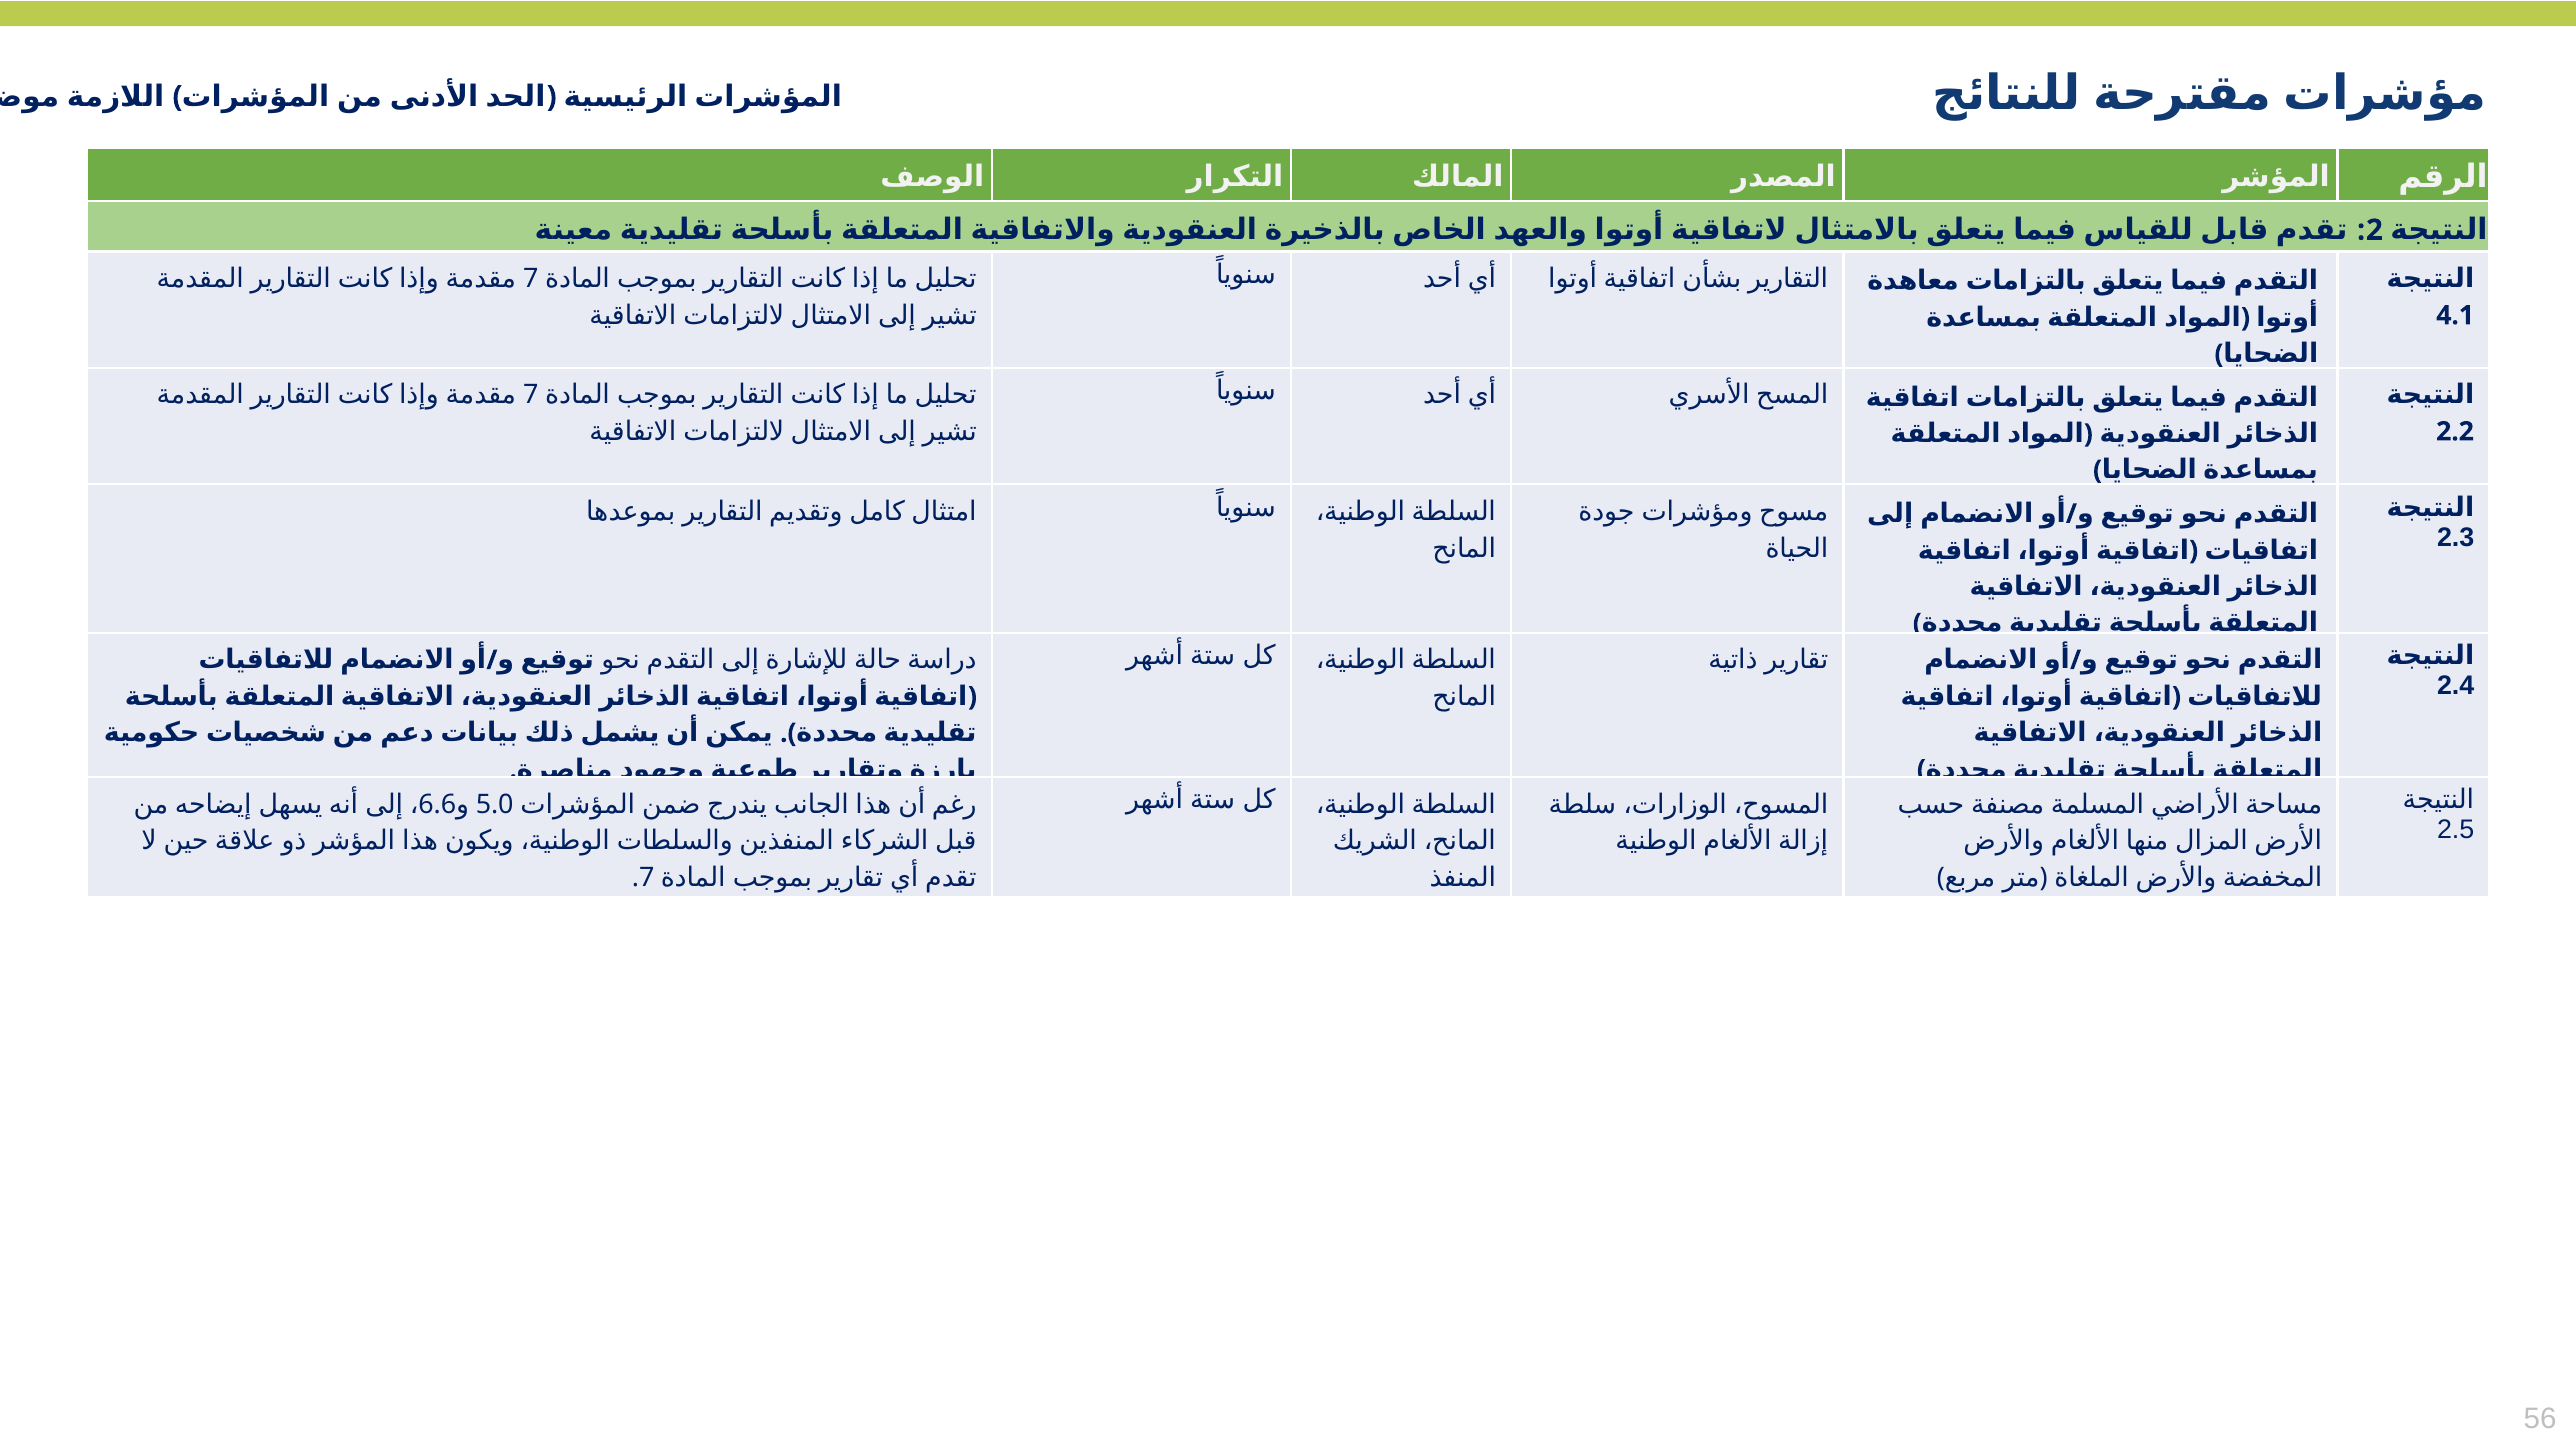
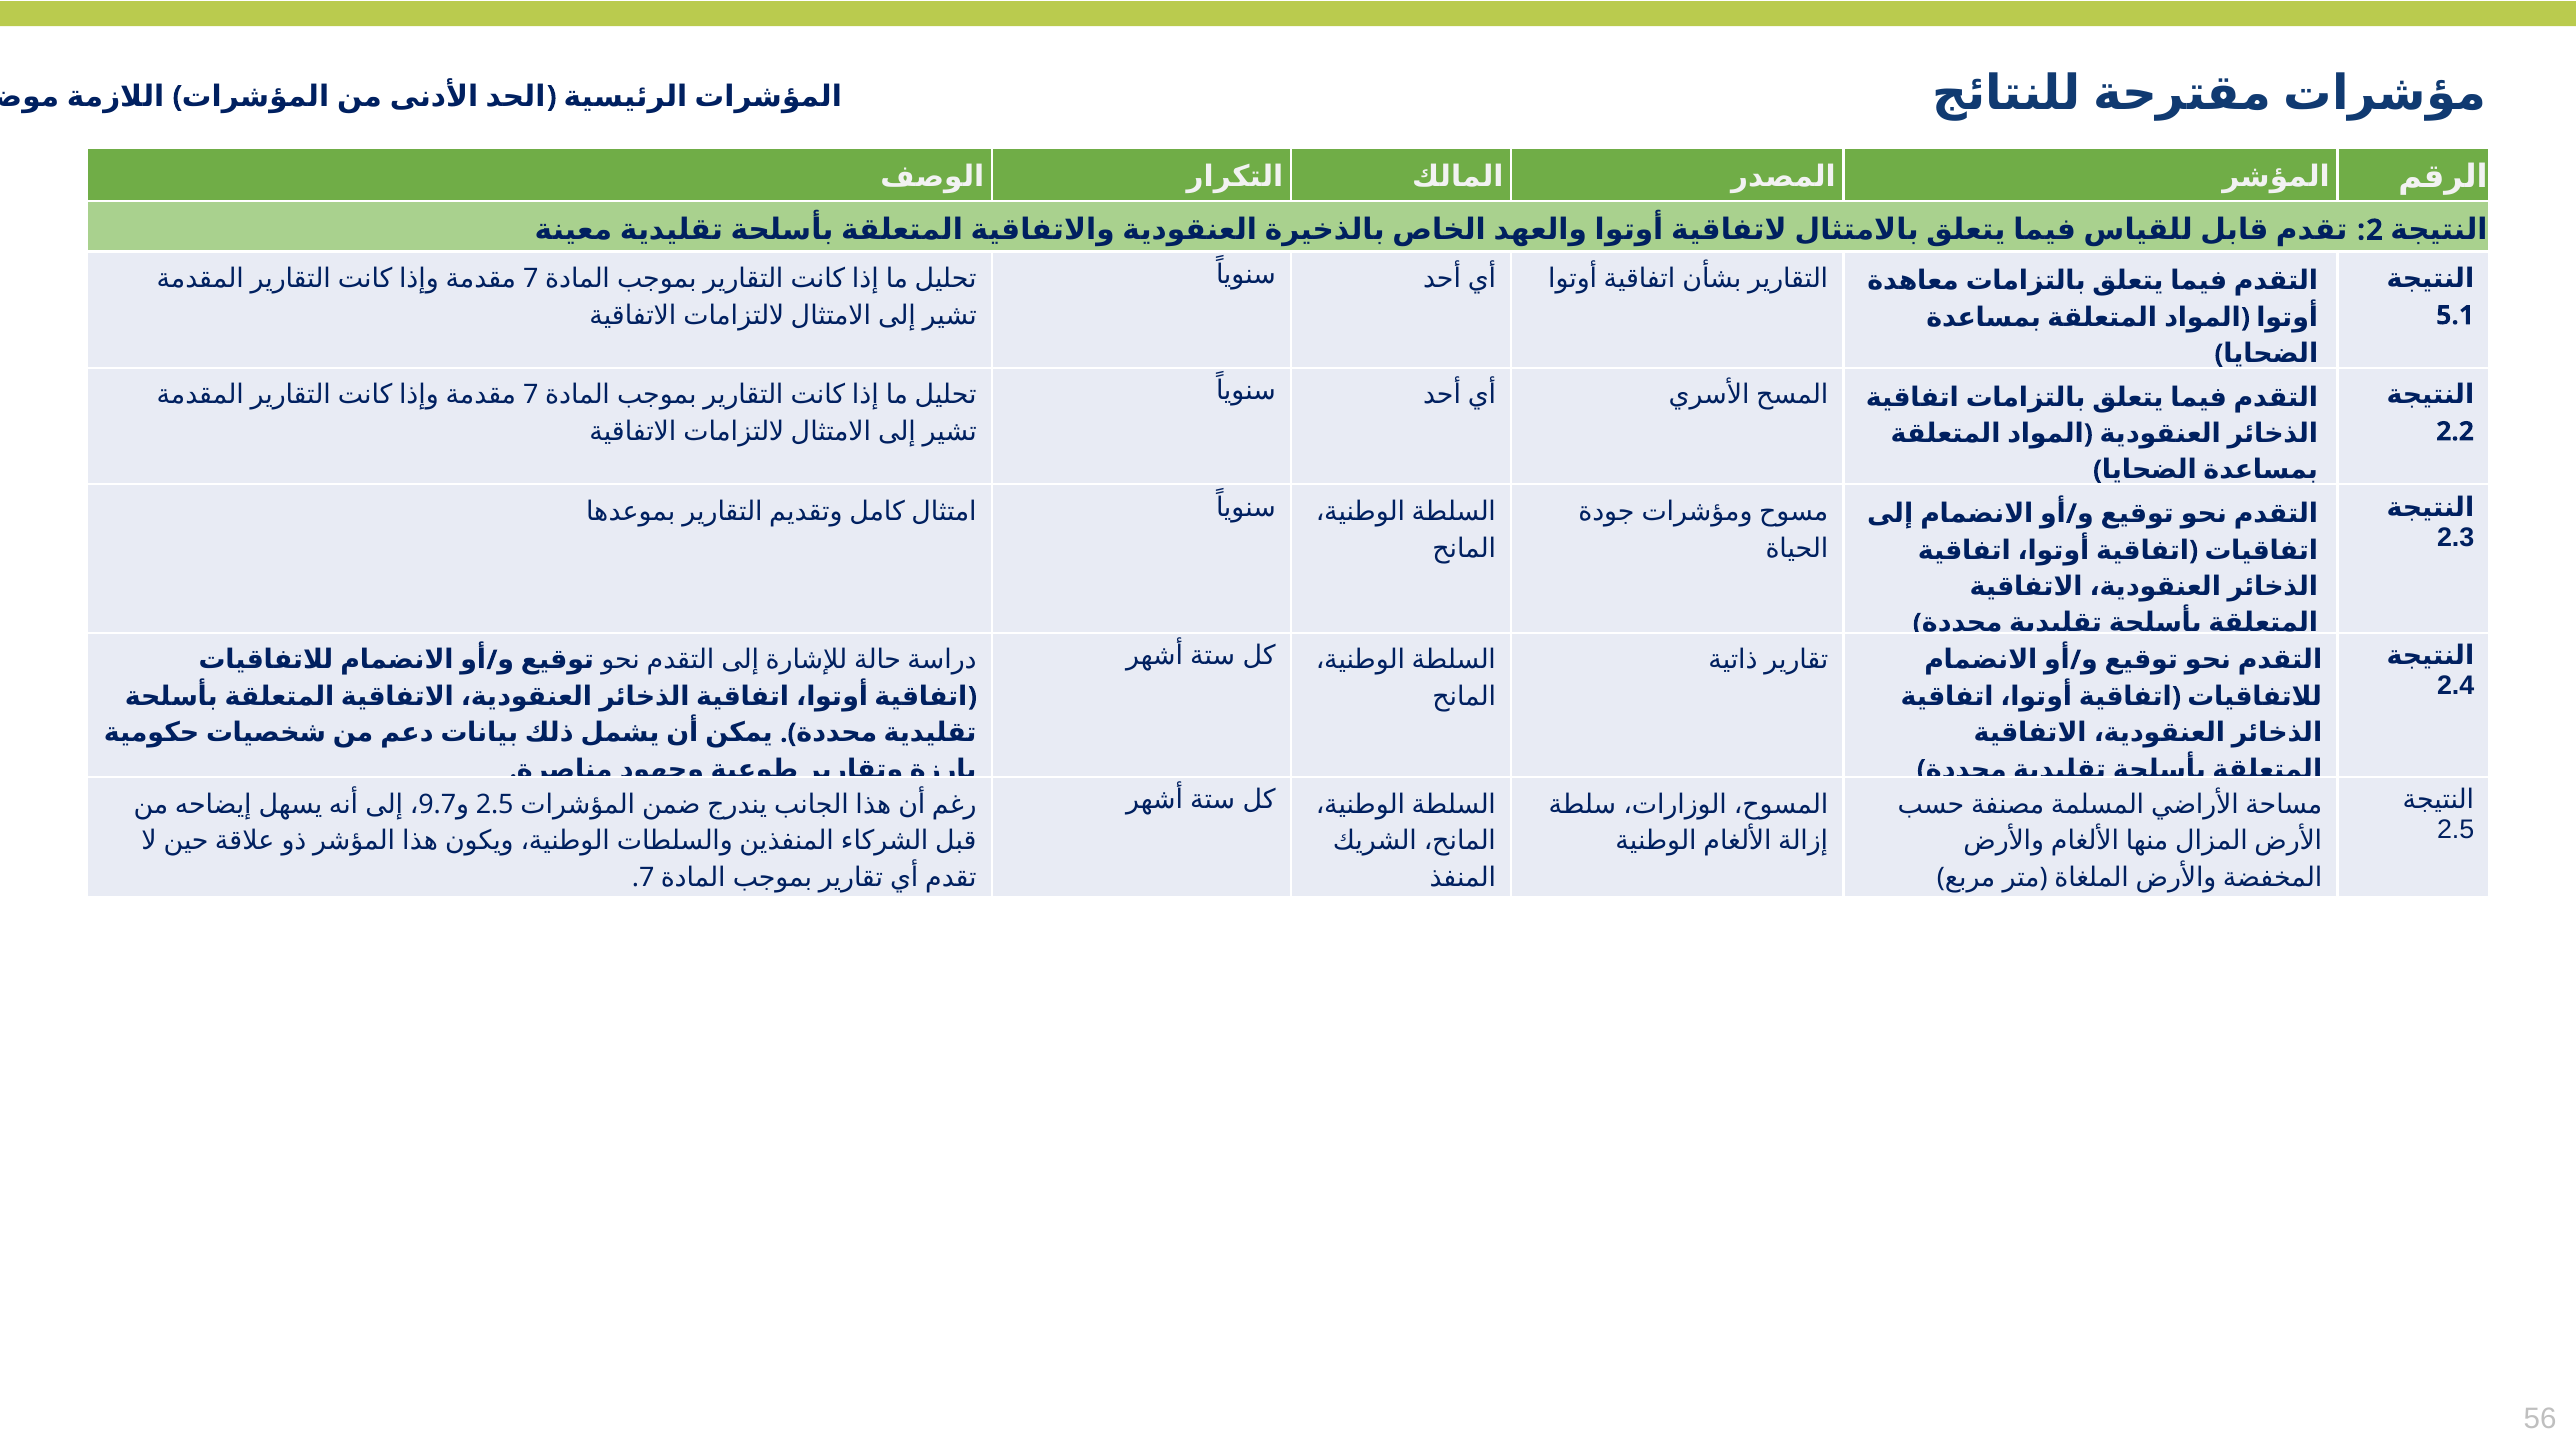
4.1: 4.1 -> 5.1
6.6: 6.6 -> 9.7
5.0 at (495, 804): 5.0 -> 2.5
